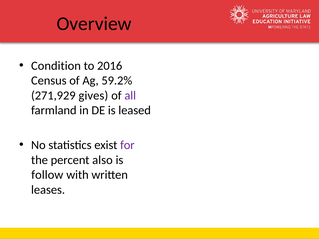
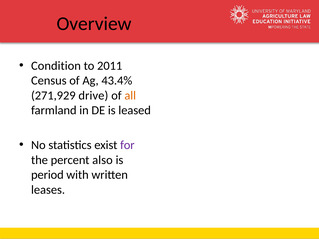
2016: 2016 -> 2011
59.2%: 59.2% -> 43.4%
gives: gives -> drive
all colour: purple -> orange
follow: follow -> period
